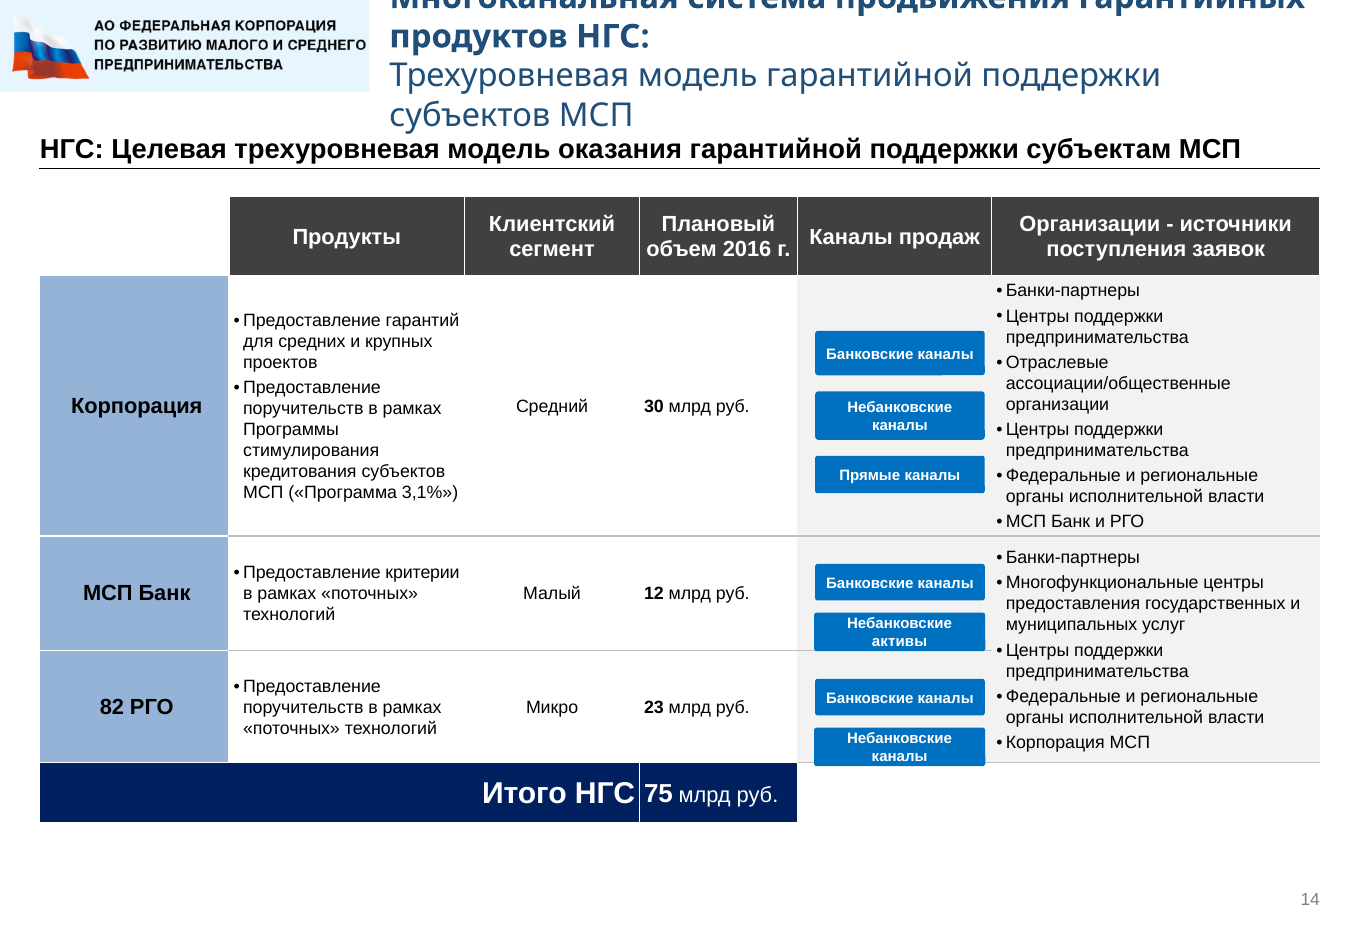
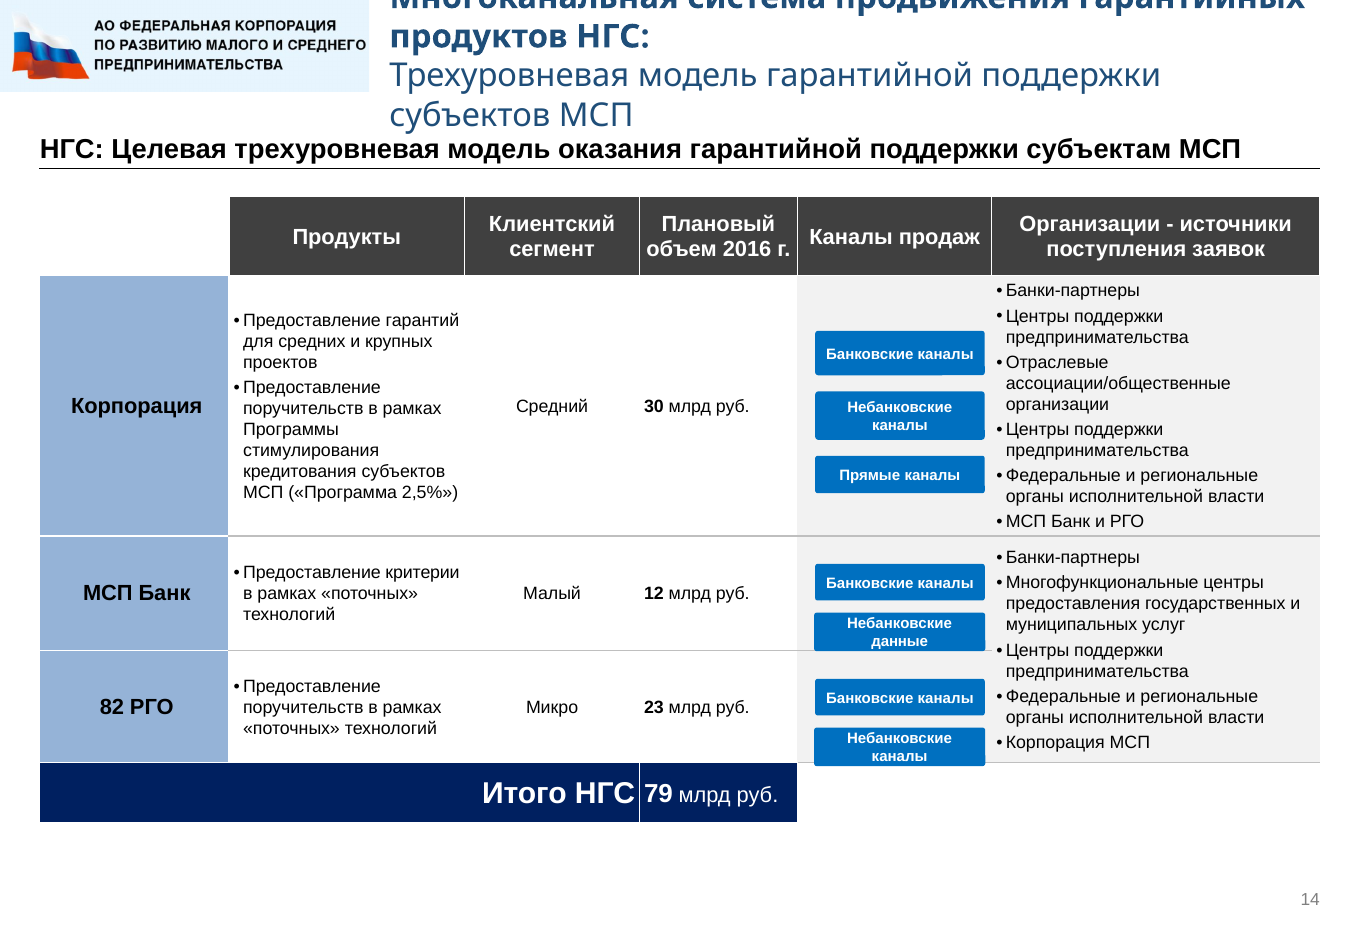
3,1%: 3,1% -> 2,5%
активы: активы -> данные
75: 75 -> 79
